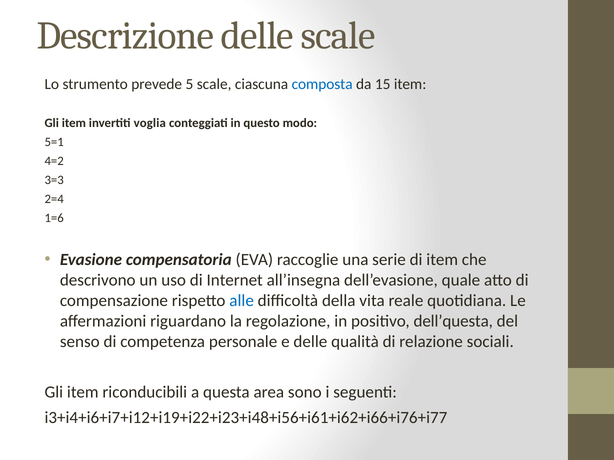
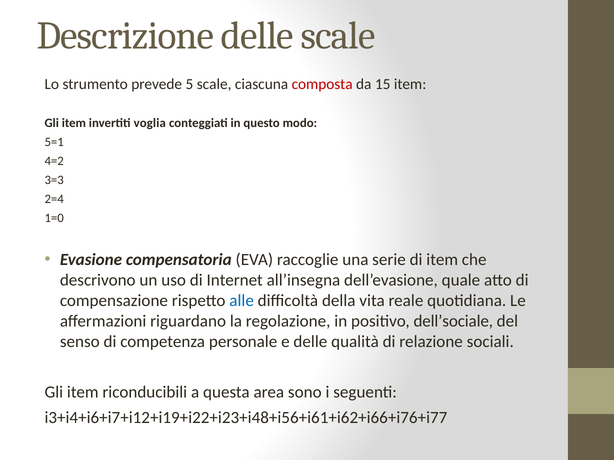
composta colour: blue -> red
1=6: 1=6 -> 1=0
dell’questa: dell’questa -> dell’sociale
